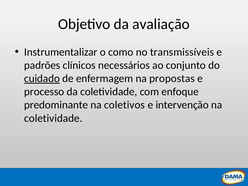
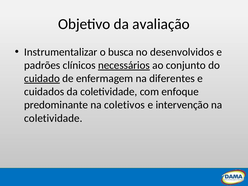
como: como -> busca
transmissíveis: transmissíveis -> desenvolvidos
necessários underline: none -> present
propostas: propostas -> diferentes
processo: processo -> cuidados
